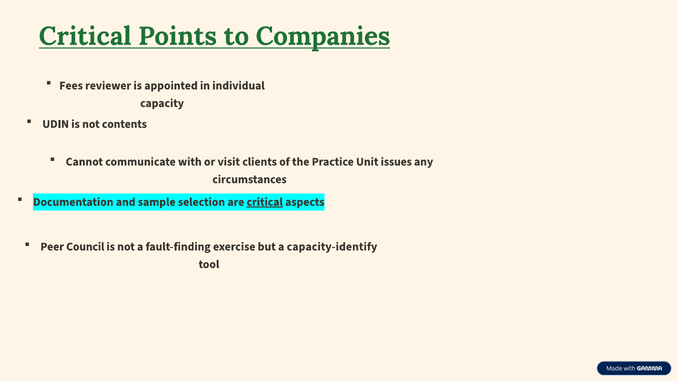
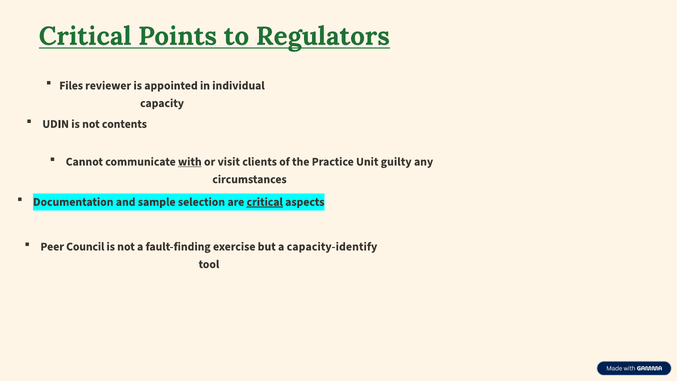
Companies: Companies -> Regulators
Fees: Fees -> Files
with underline: none -> present
issues: issues -> guilty
